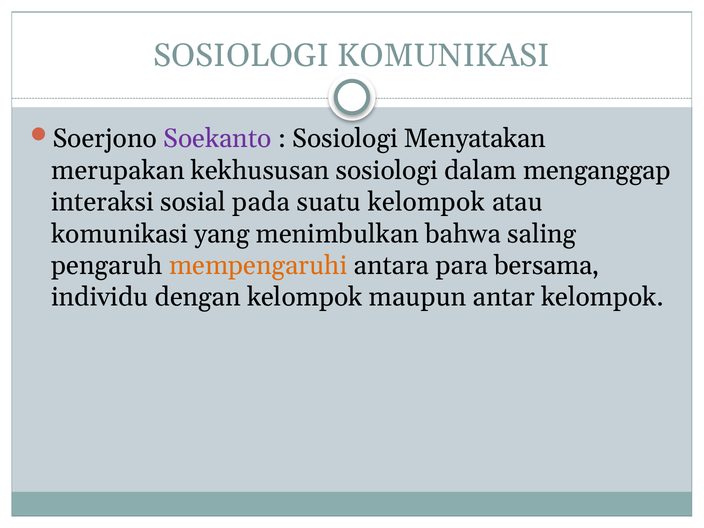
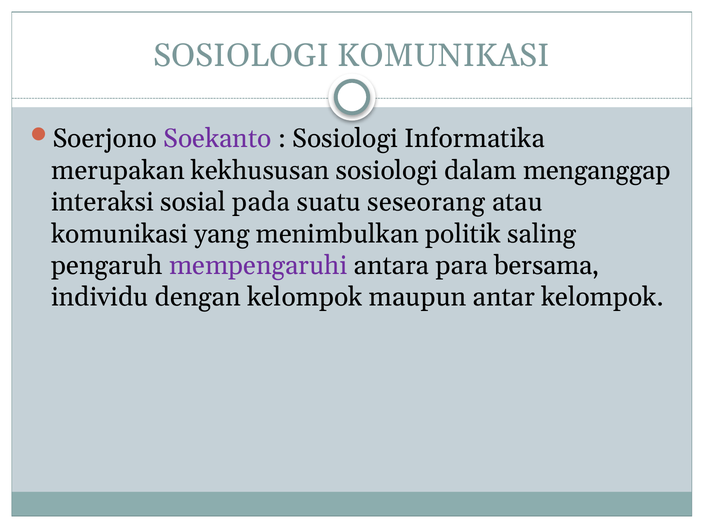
Menyatakan: Menyatakan -> Informatika
suatu kelompok: kelompok -> seseorang
bahwa: bahwa -> politik
mempengaruhi colour: orange -> purple
